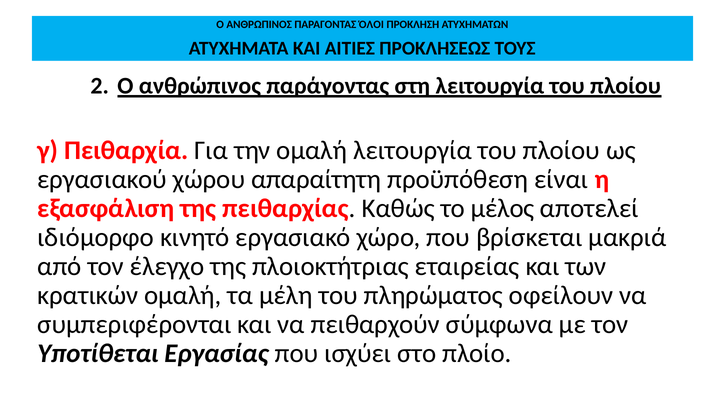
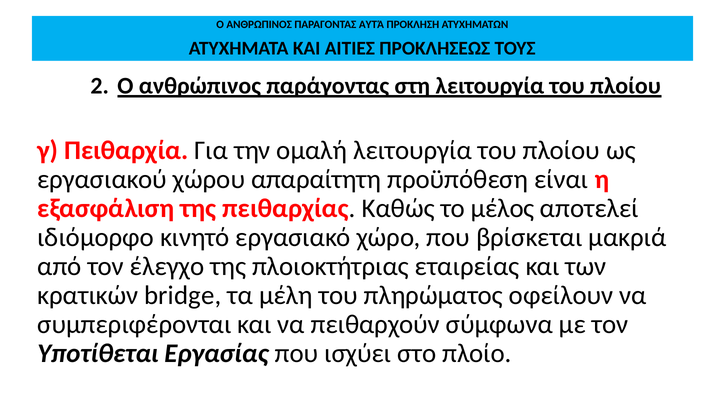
ΌΛΟΙ: ΌΛΟΙ -> ΑΥΤΆ
κρατικών ομαλή: ομαλή -> bridge
